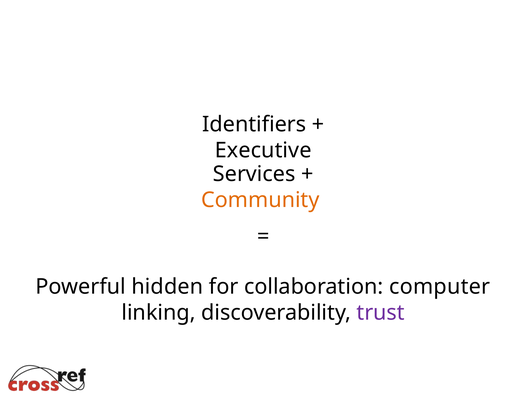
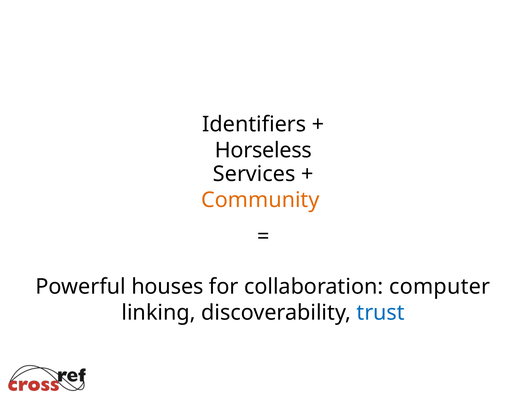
Executive: Executive -> Horseless
hidden: hidden -> houses
trust colour: purple -> blue
